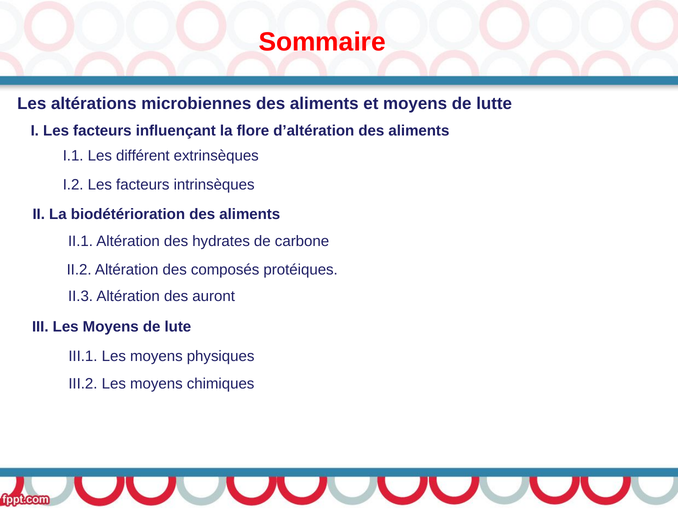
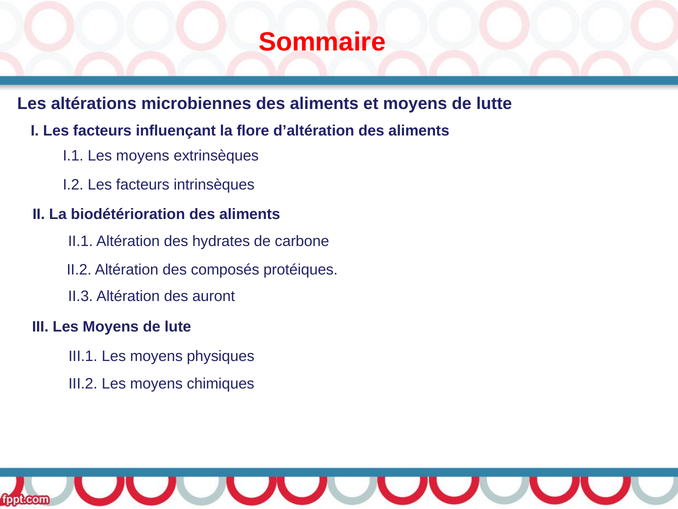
I.1 Les différent: différent -> moyens
